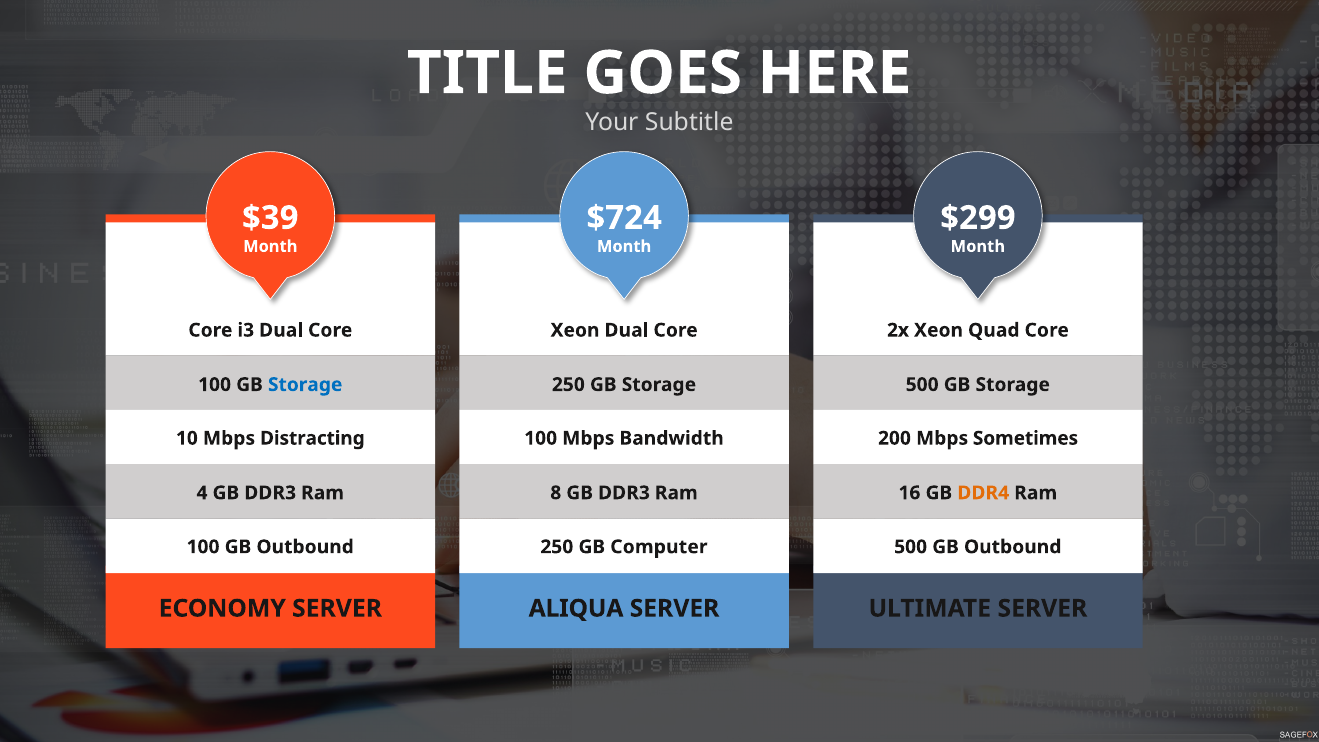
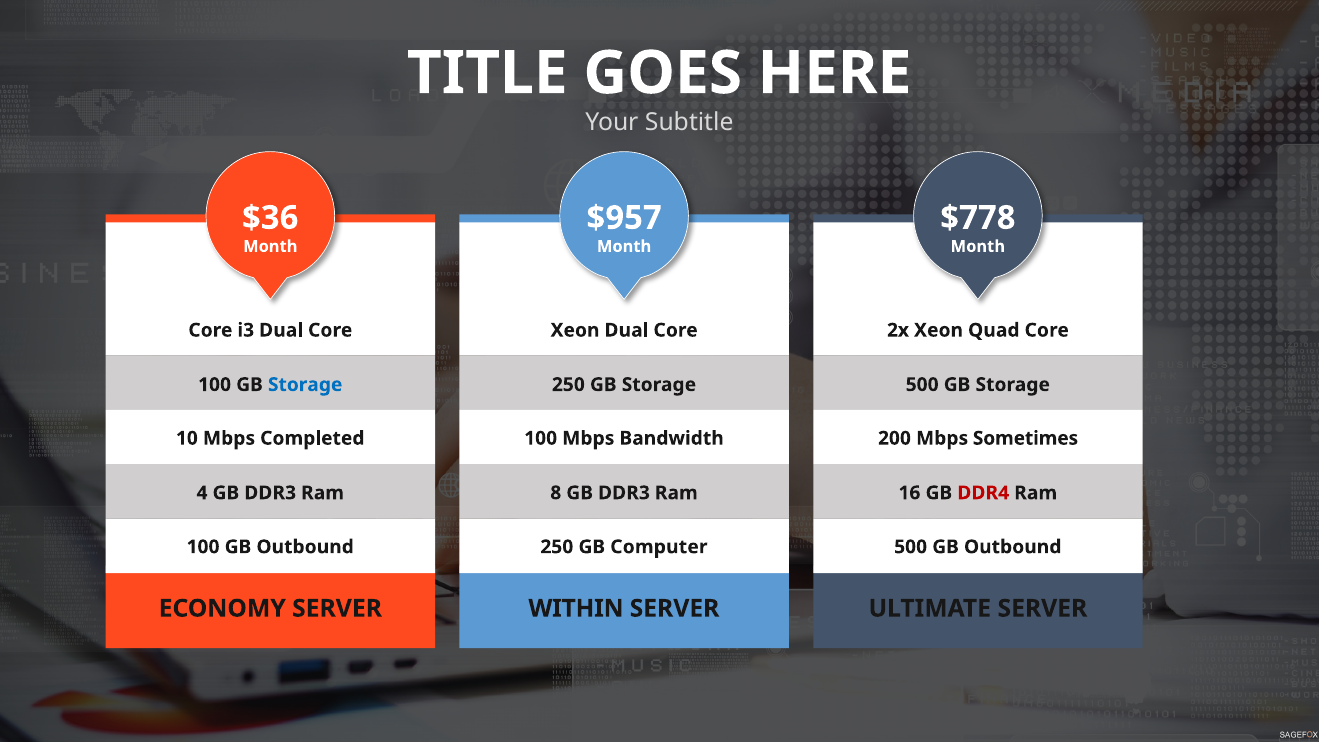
$39: $39 -> $36
$724: $724 -> $957
$299: $299 -> $778
Distracting: Distracting -> Completed
DDR4 colour: orange -> red
ALIQUA: ALIQUA -> WITHIN
